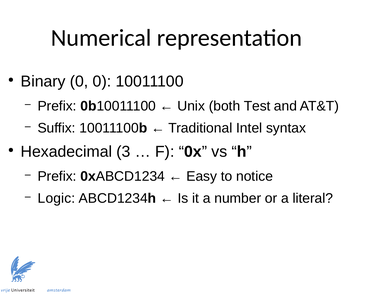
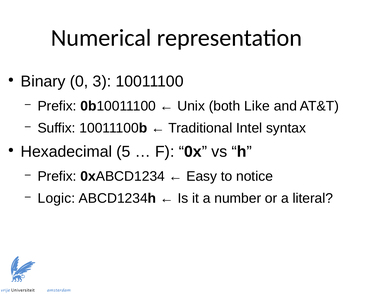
0 0: 0 -> 3
Test: Test -> Like
3: 3 -> 5
